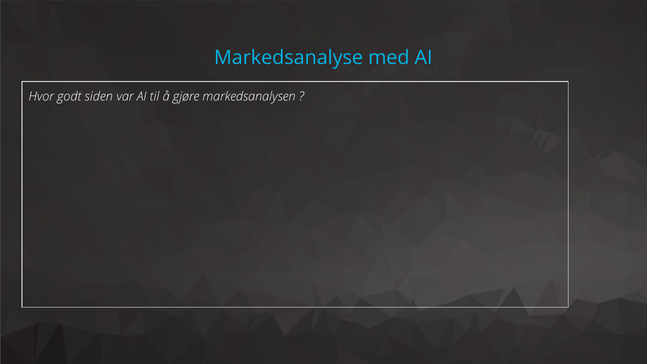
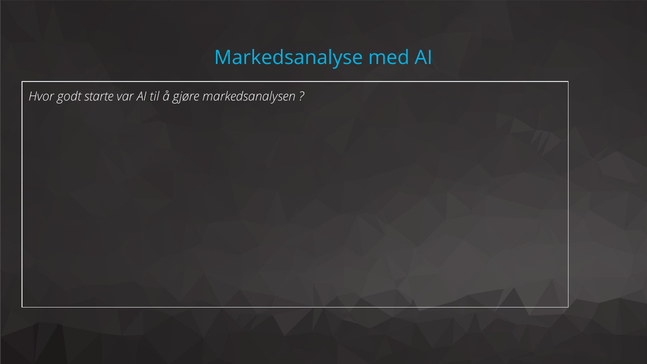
siden: siden -> starte
